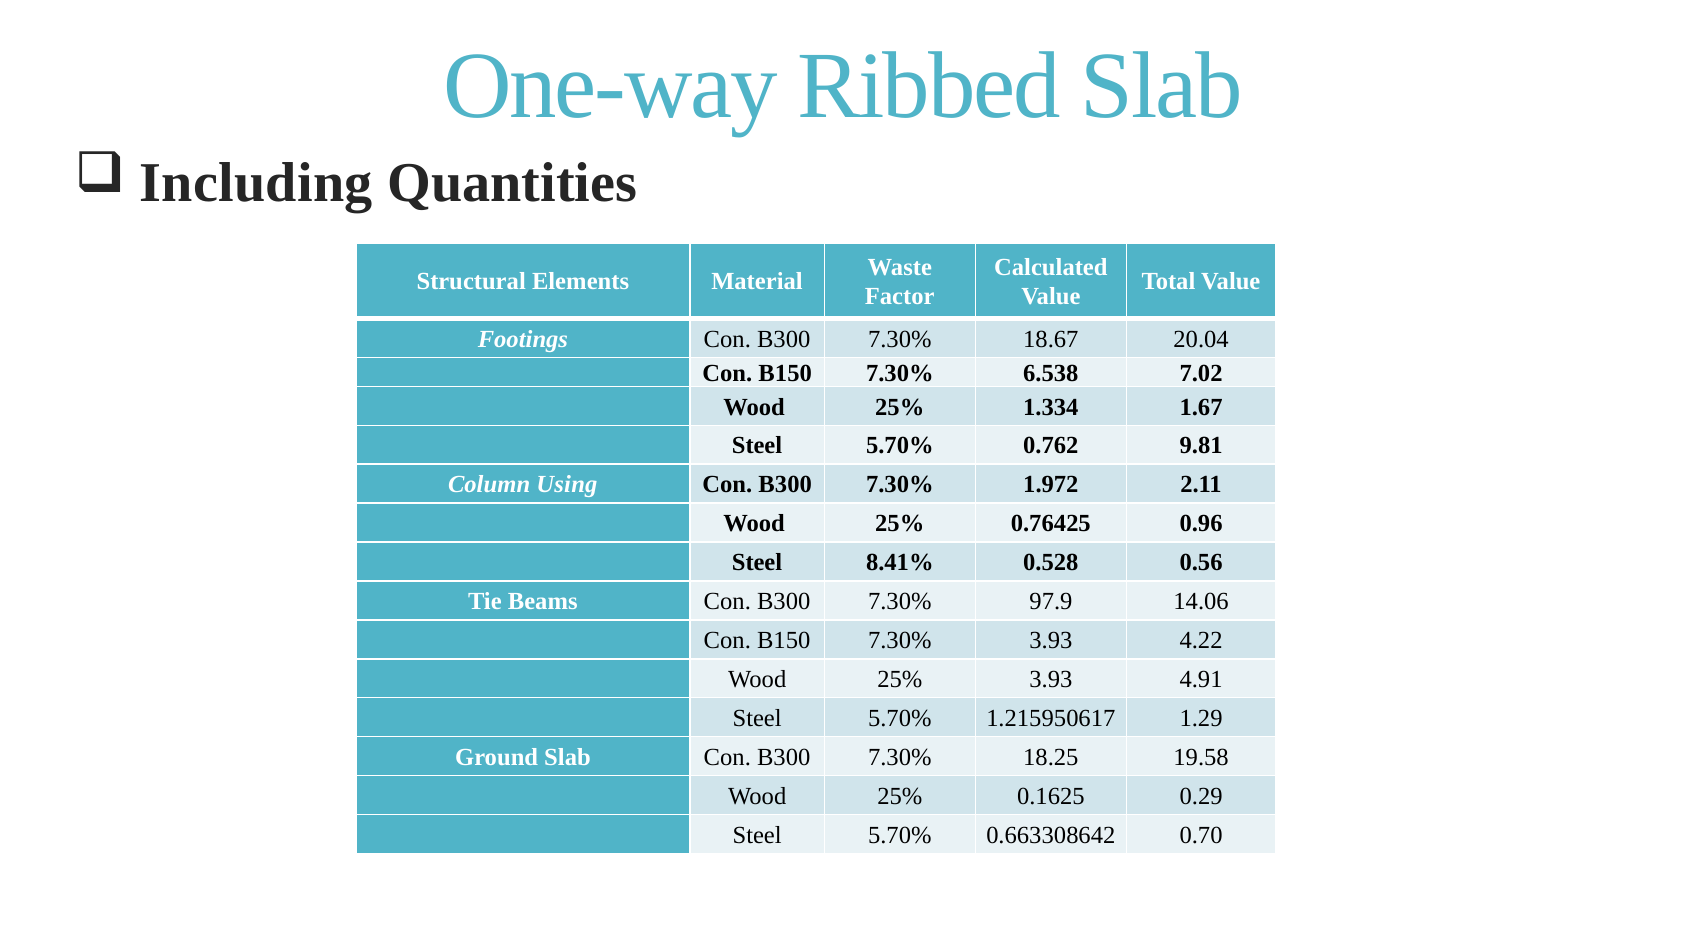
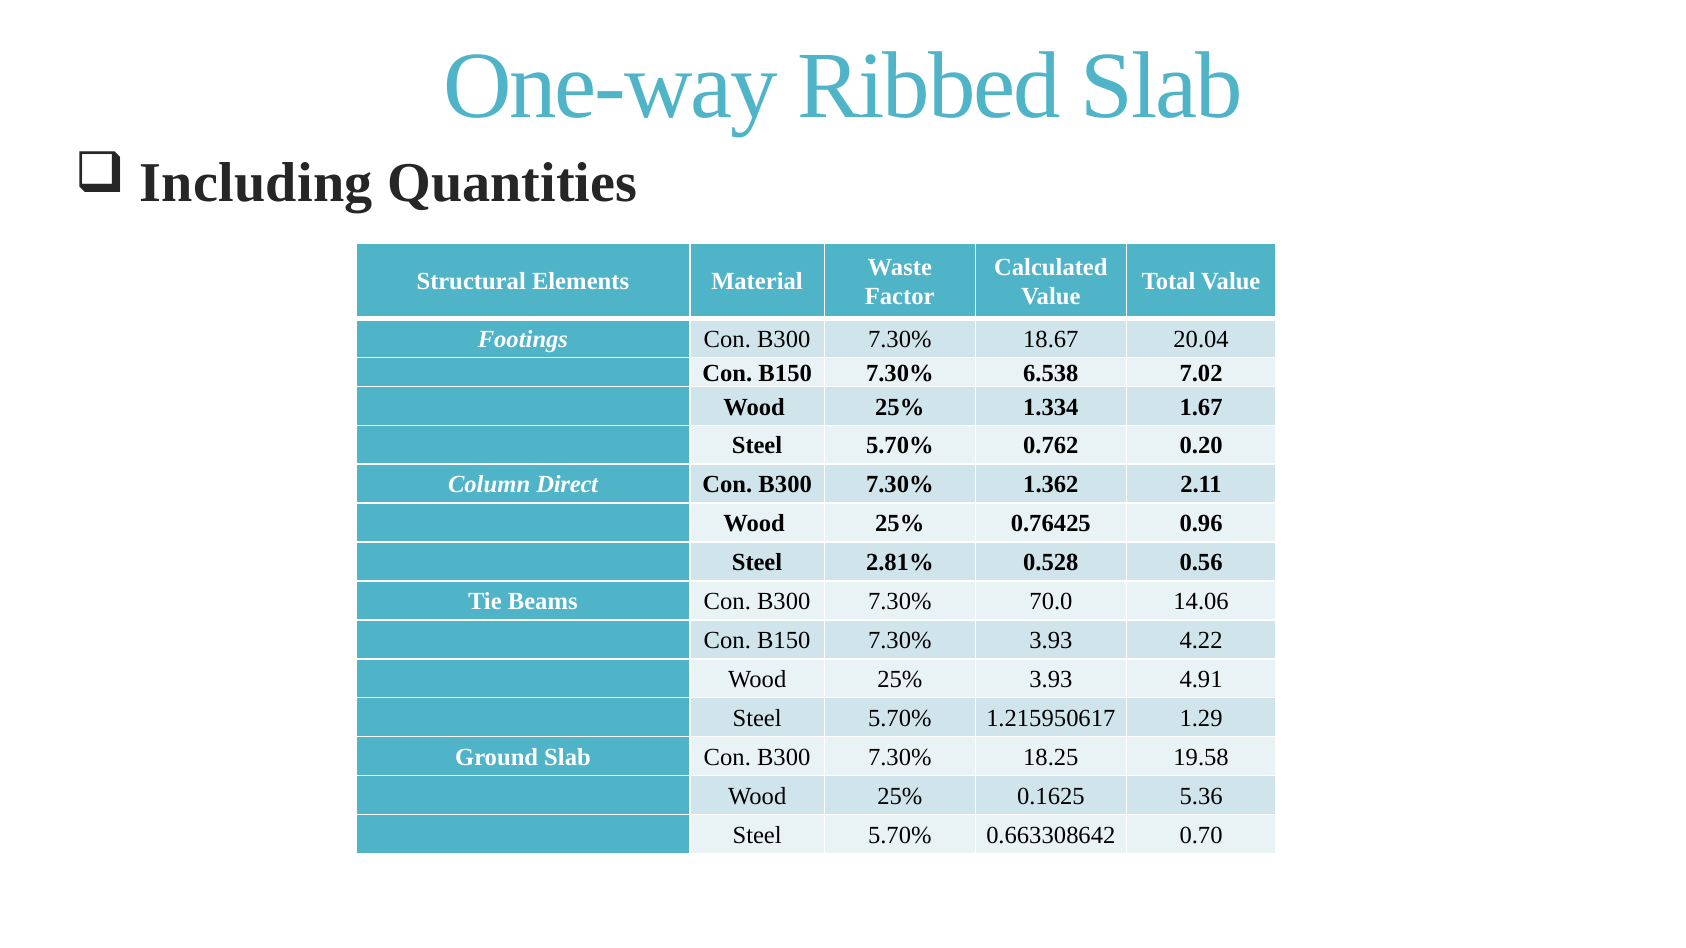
9.81: 9.81 -> 0.20
Using: Using -> Direct
1.972: 1.972 -> 1.362
8.41%: 8.41% -> 2.81%
97.9: 97.9 -> 70.0
0.29: 0.29 -> 5.36
